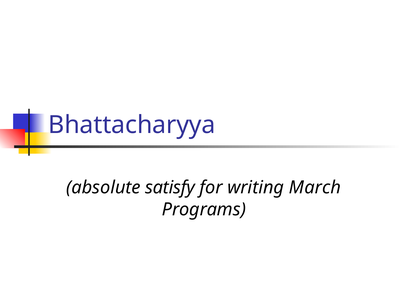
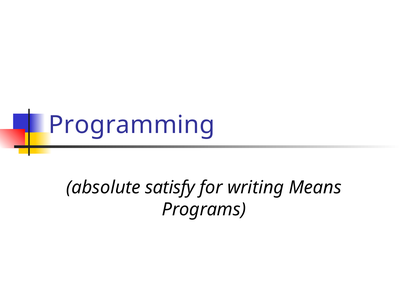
Bhattacharyya: Bhattacharyya -> Programming
March: March -> Means
